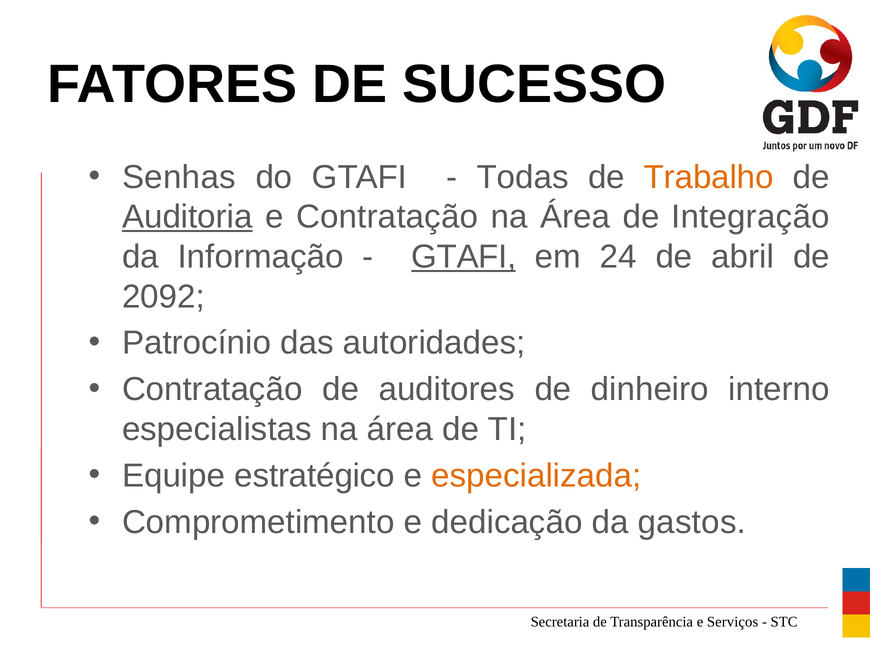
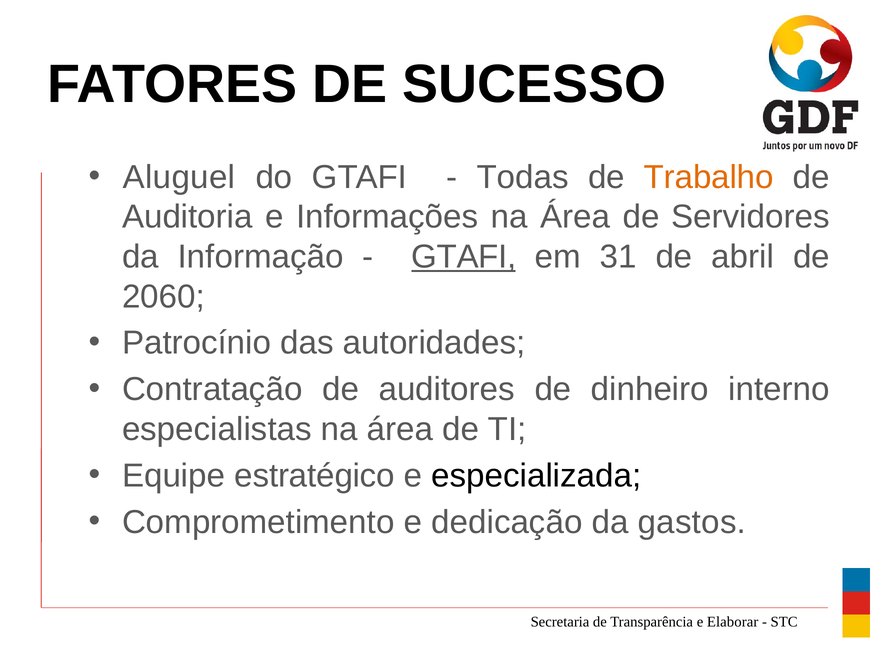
Senhas: Senhas -> Aluguel
Auditoria underline: present -> none
e Contratação: Contratação -> Informações
Integração: Integração -> Servidores
24: 24 -> 31
2092: 2092 -> 2060
especializada colour: orange -> black
Serviços: Serviços -> Elaborar
